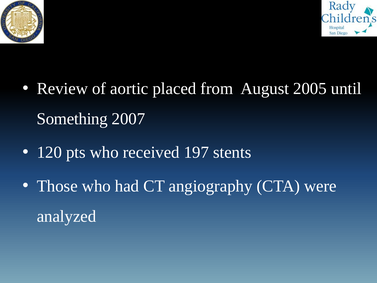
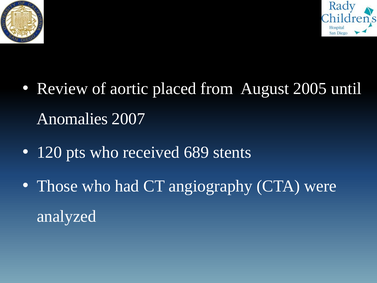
Something: Something -> Anomalies
197: 197 -> 689
